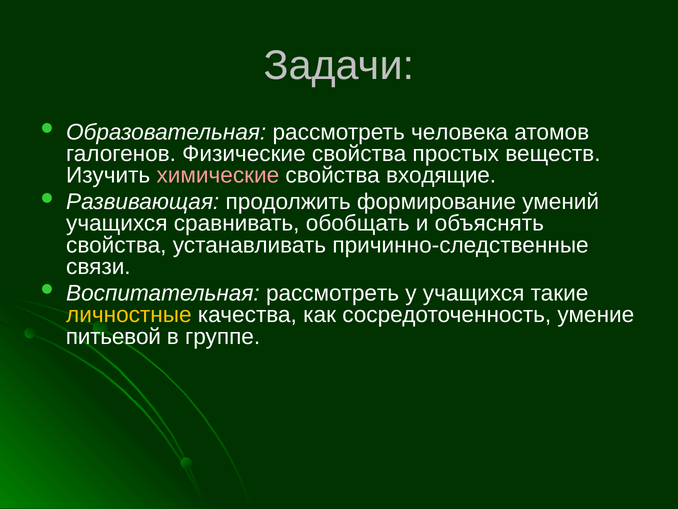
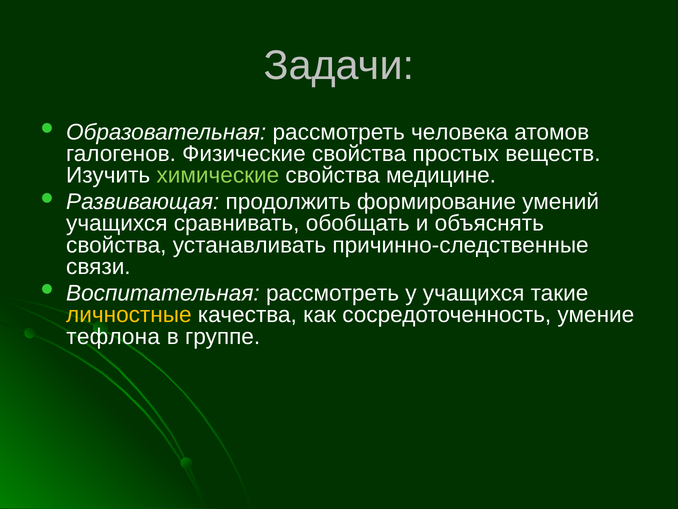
химические colour: pink -> light green
входящие: входящие -> медицине
питьевой: питьевой -> тефлона
